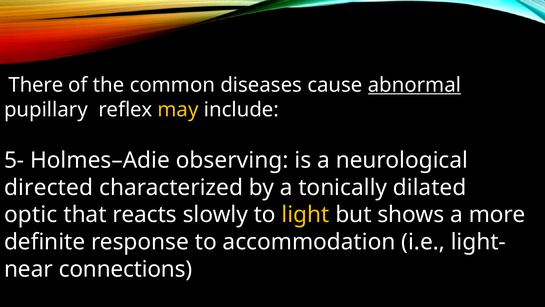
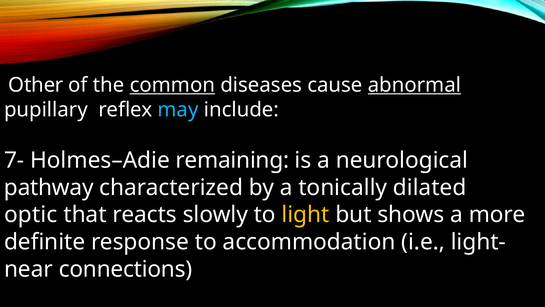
There: There -> Other
common underline: none -> present
may colour: yellow -> light blue
5-: 5- -> 7-
observing: observing -> remaining
directed: directed -> pathway
